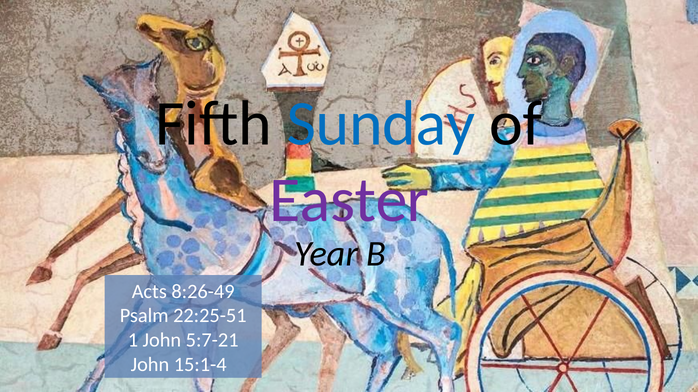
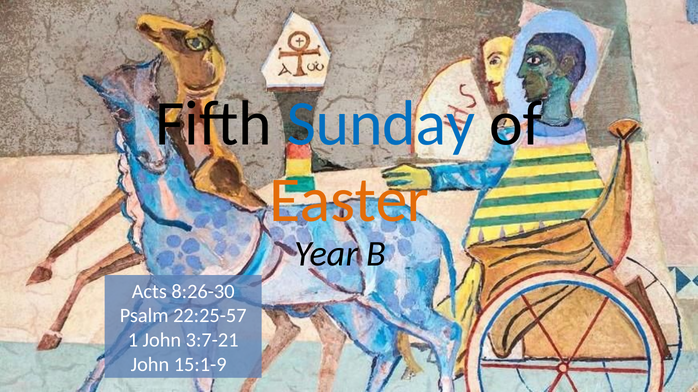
Easter colour: purple -> orange
8:26-49: 8:26-49 -> 8:26-30
22:25-51: 22:25-51 -> 22:25-57
5:7-21: 5:7-21 -> 3:7-21
15:1-4: 15:1-4 -> 15:1-9
